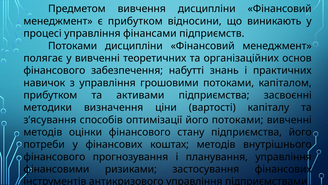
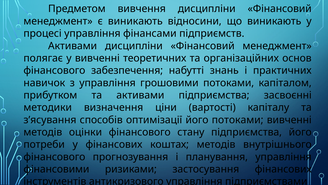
є прибутком: прибутком -> виникають
Потоками at (73, 46): Потоками -> Активами
